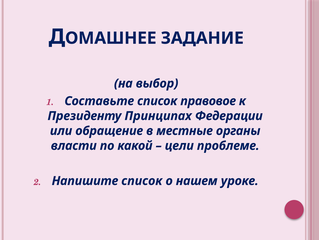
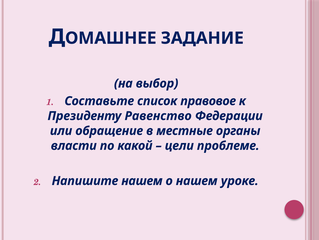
Принципах: Принципах -> Равенство
Напишите список: список -> нашем
